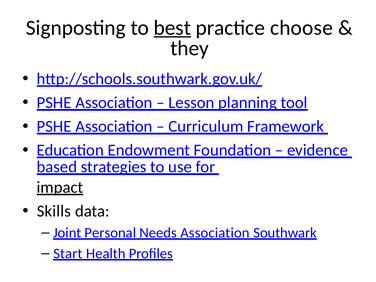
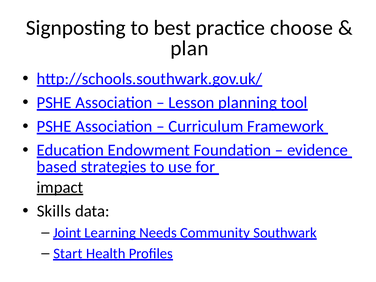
best underline: present -> none
they: they -> plan
Personal: Personal -> Learning
Needs Association: Association -> Community
